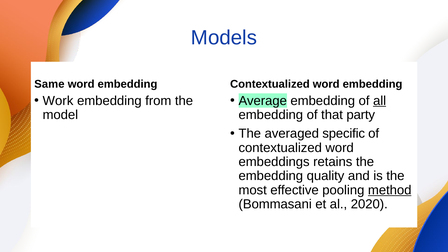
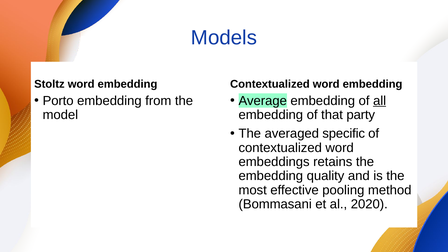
Same: Same -> Stoltz
Work: Work -> Porto
method underline: present -> none
